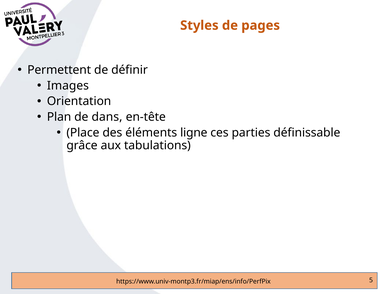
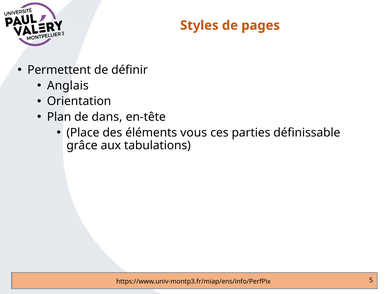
Images: Images -> Anglais
ligne: ligne -> vous
